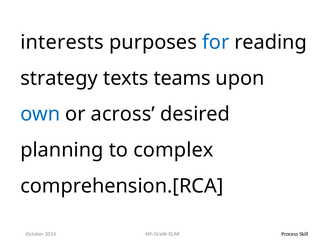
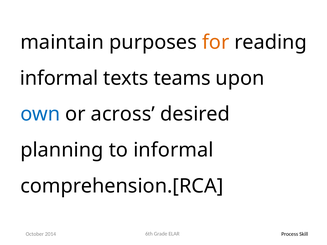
interests: interests -> maintain
for colour: blue -> orange
strategy at (59, 78): strategy -> informal
to complex: complex -> informal
